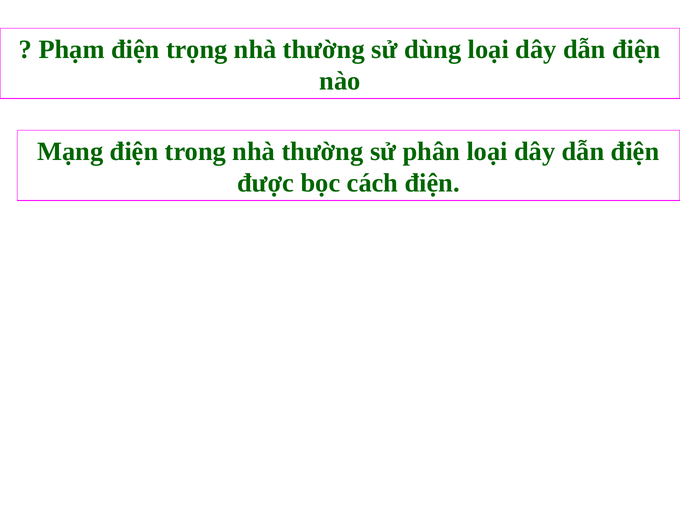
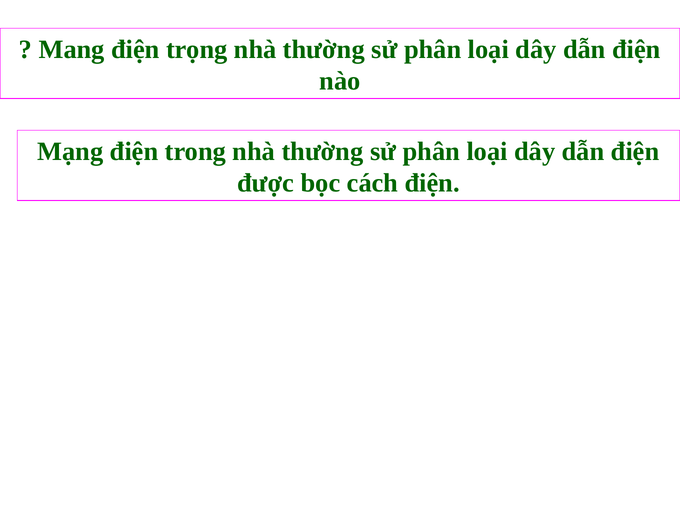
Phạm: Phạm -> Mang
dùng at (433, 49): dùng -> phân
